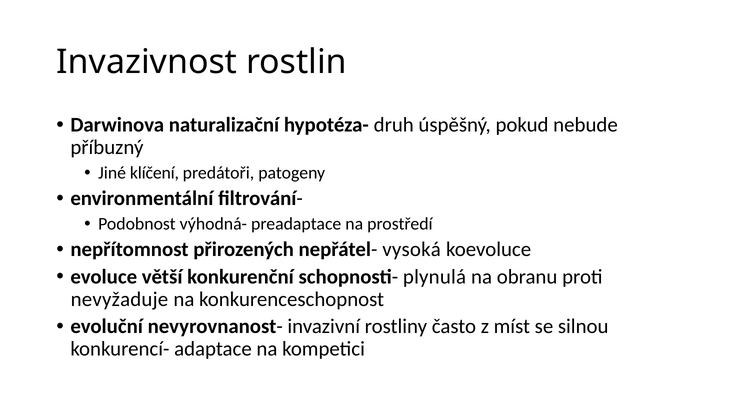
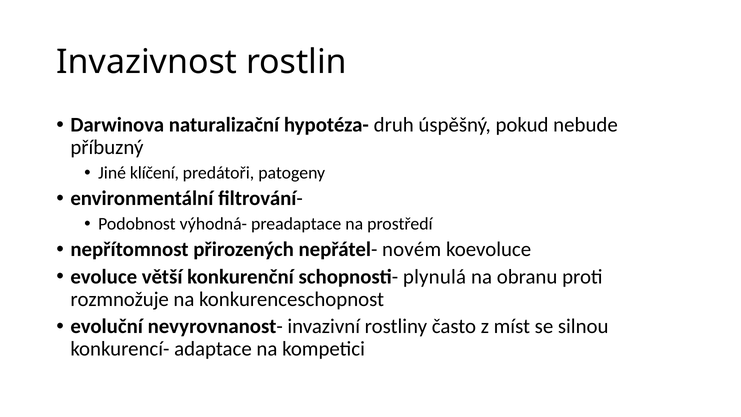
vysoká: vysoká -> novém
nevyžaduje: nevyžaduje -> rozmnožuje
